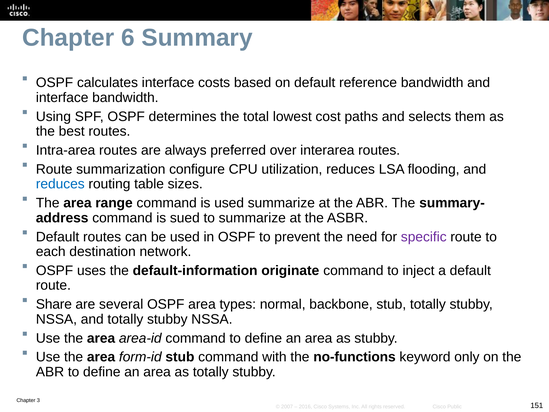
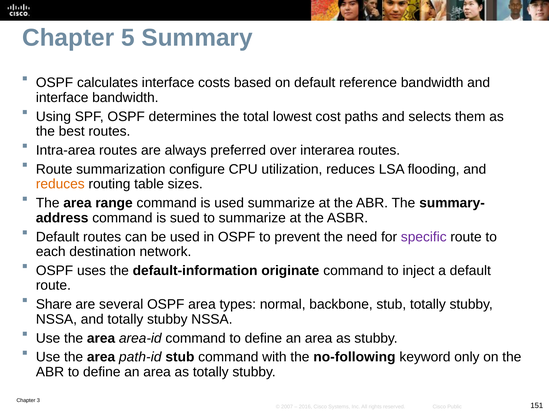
6: 6 -> 5
reduces at (60, 184) colour: blue -> orange
form-id: form-id -> path-id
no-functions: no-functions -> no-following
